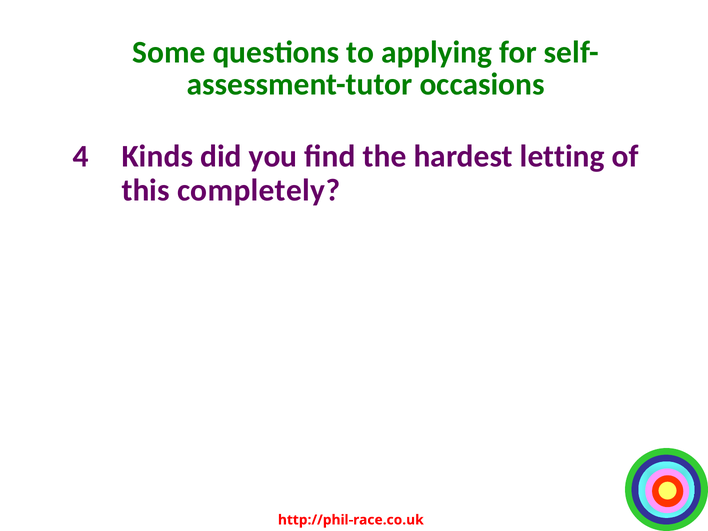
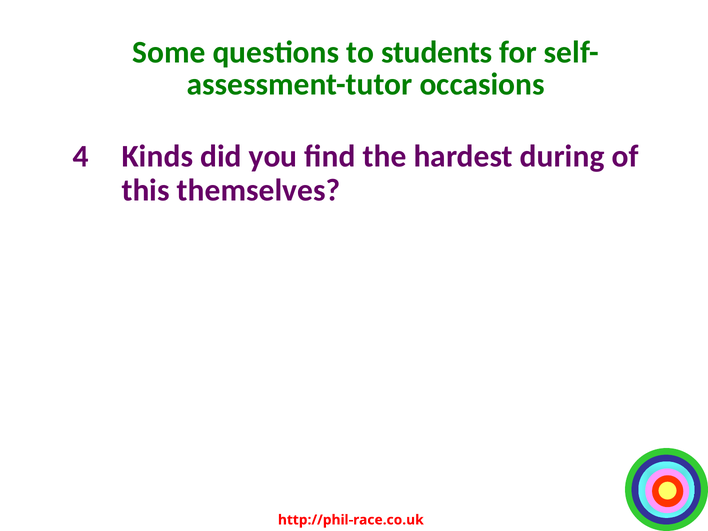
applying: applying -> students
letting: letting -> during
completely: completely -> themselves
